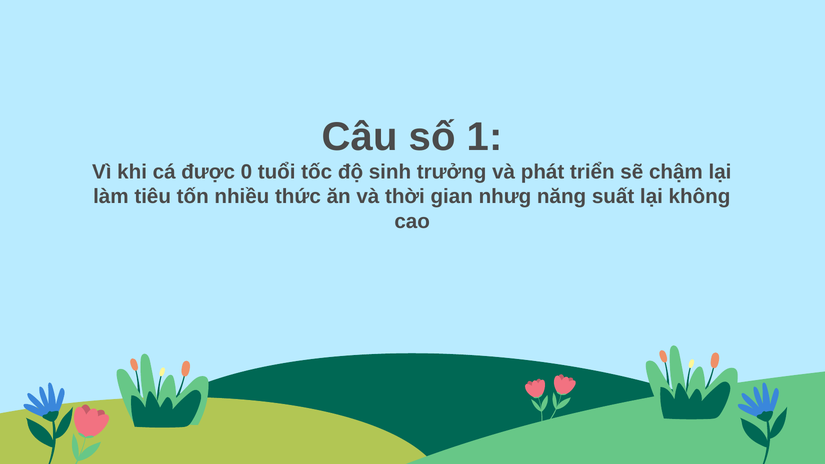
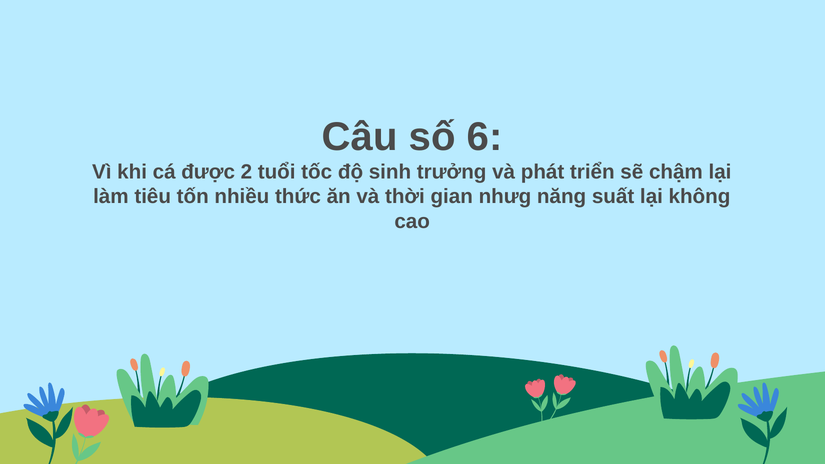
1: 1 -> 6
0: 0 -> 2
